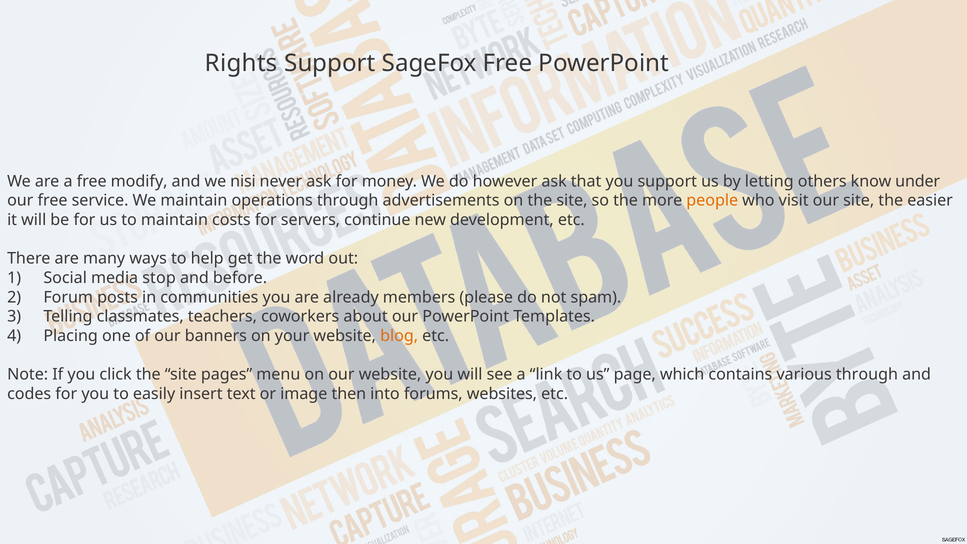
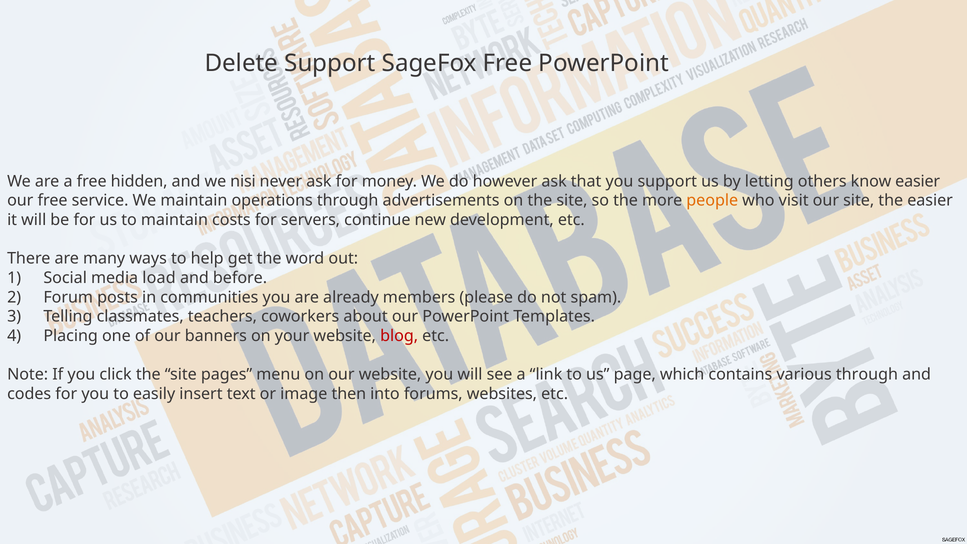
Rights: Rights -> Delete
modify: modify -> hidden
know under: under -> easier
stop: stop -> load
blog colour: orange -> red
